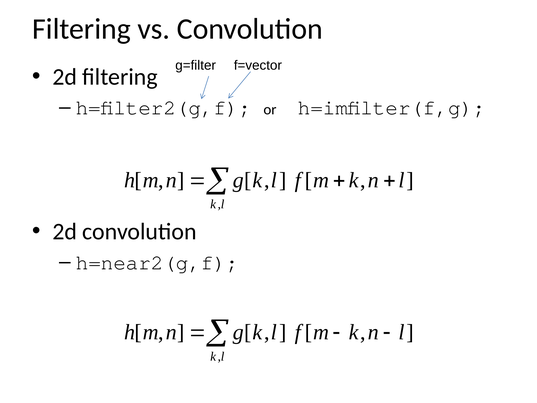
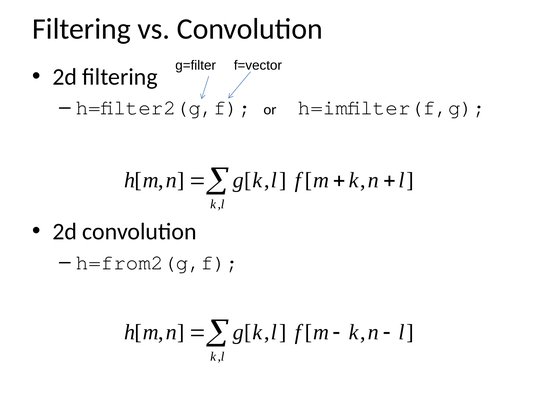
h=near2(g,f: h=near2(g,f -> h=from2(g,f
